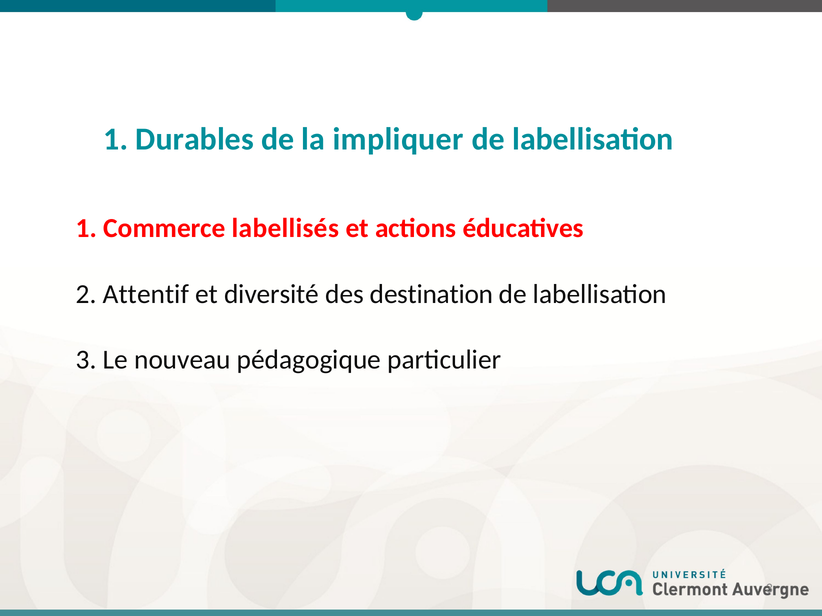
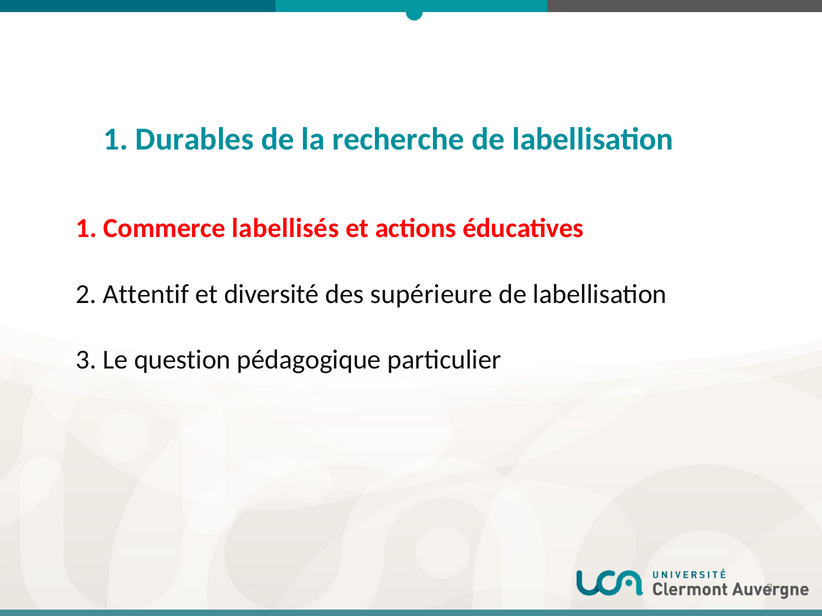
impliquer: impliquer -> recherche
destination: destination -> supérieure
nouveau: nouveau -> question
